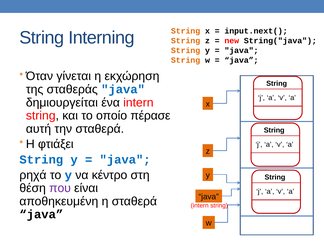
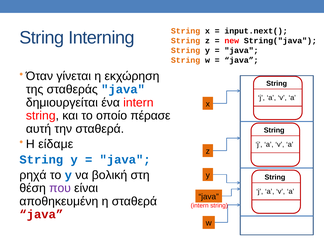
φτιάξει: φτιάξει -> είδαμε
κέντρο: κέντρο -> βολική
java at (41, 214) colour: black -> red
